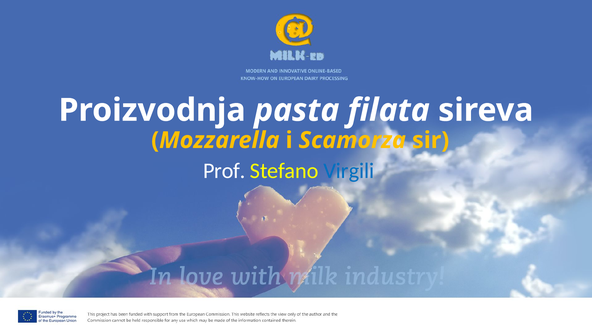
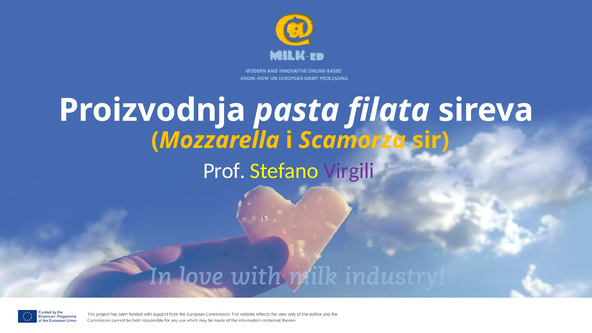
Virgili colour: blue -> purple
